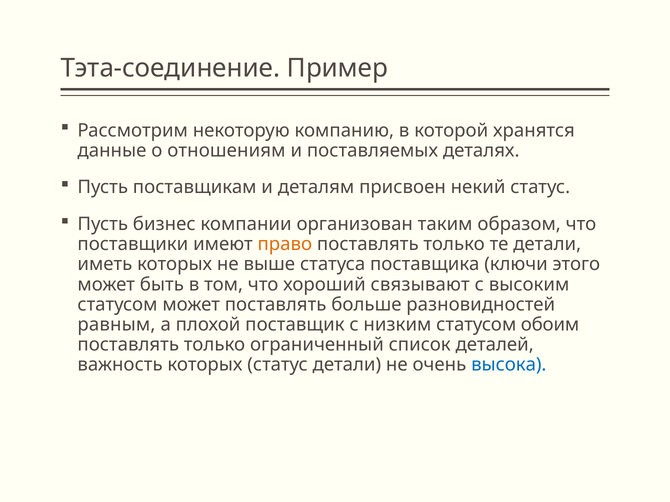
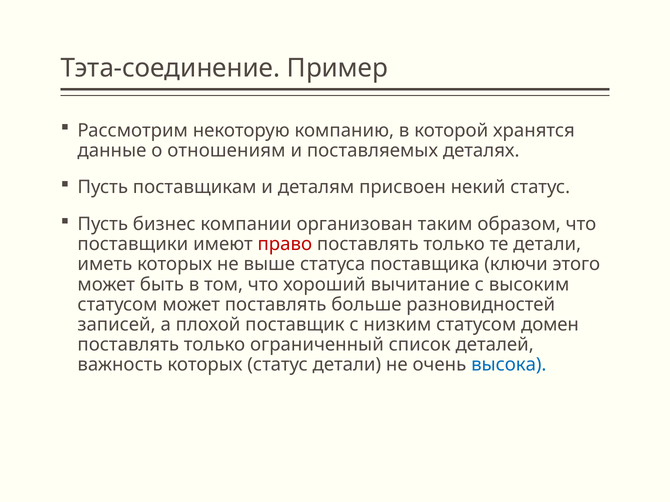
право colour: orange -> red
связывают: связывают -> вычитание
равным: равным -> записей
обоим: обоим -> домен
